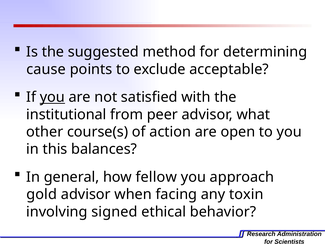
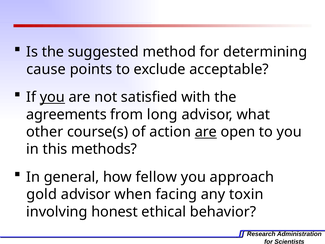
institutional: institutional -> agreements
peer: peer -> long
are at (206, 132) underline: none -> present
balances: balances -> methods
signed: signed -> honest
